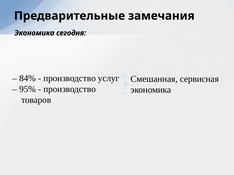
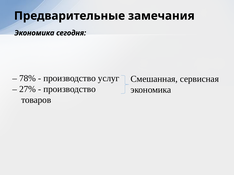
84%: 84% -> 78%
95%: 95% -> 27%
